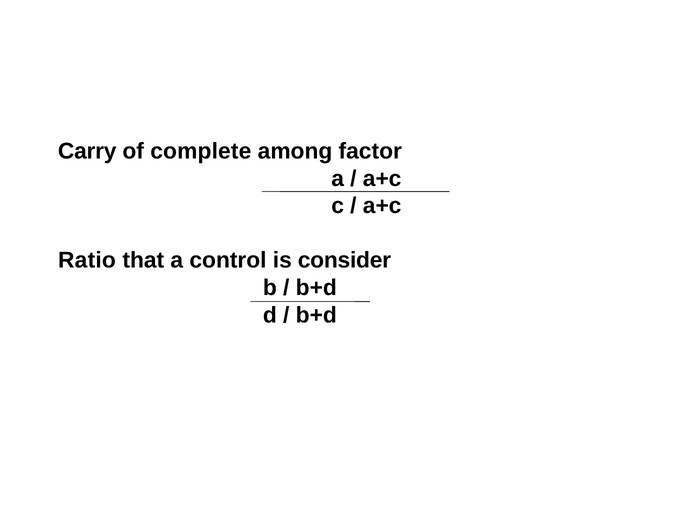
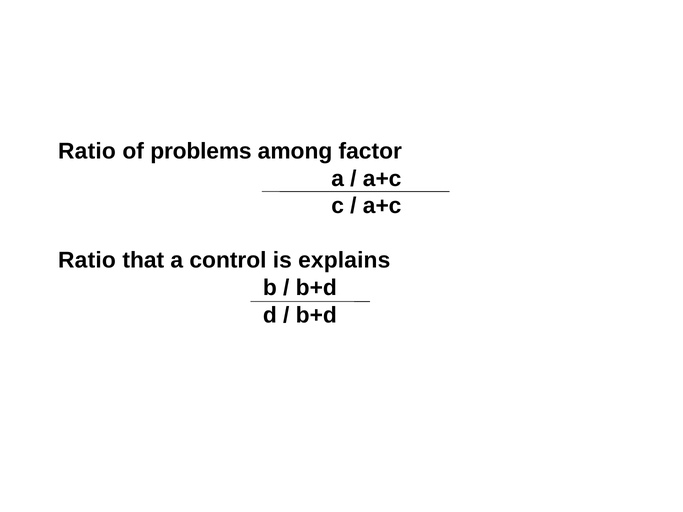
Carry at (87, 151): Carry -> Ratio
complete: complete -> problems
consider: consider -> explains
